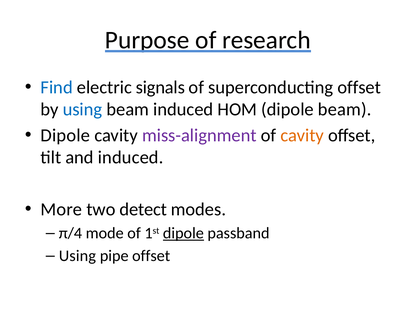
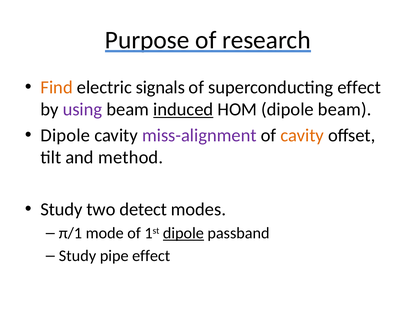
Find colour: blue -> orange
superconducting offset: offset -> effect
using at (83, 109) colour: blue -> purple
induced at (183, 109) underline: none -> present
and induced: induced -> method
More at (61, 209): More -> Study
π/4: π/4 -> π/1
Using at (77, 256): Using -> Study
pipe offset: offset -> effect
